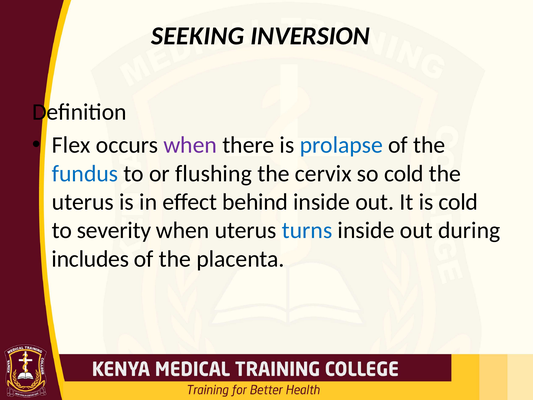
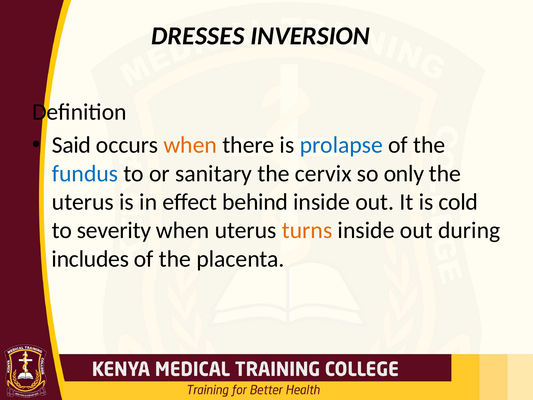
SEEKING: SEEKING -> DRESSES
Flex: Flex -> Said
when at (190, 145) colour: purple -> orange
flushing: flushing -> sanitary
so cold: cold -> only
turns colour: blue -> orange
